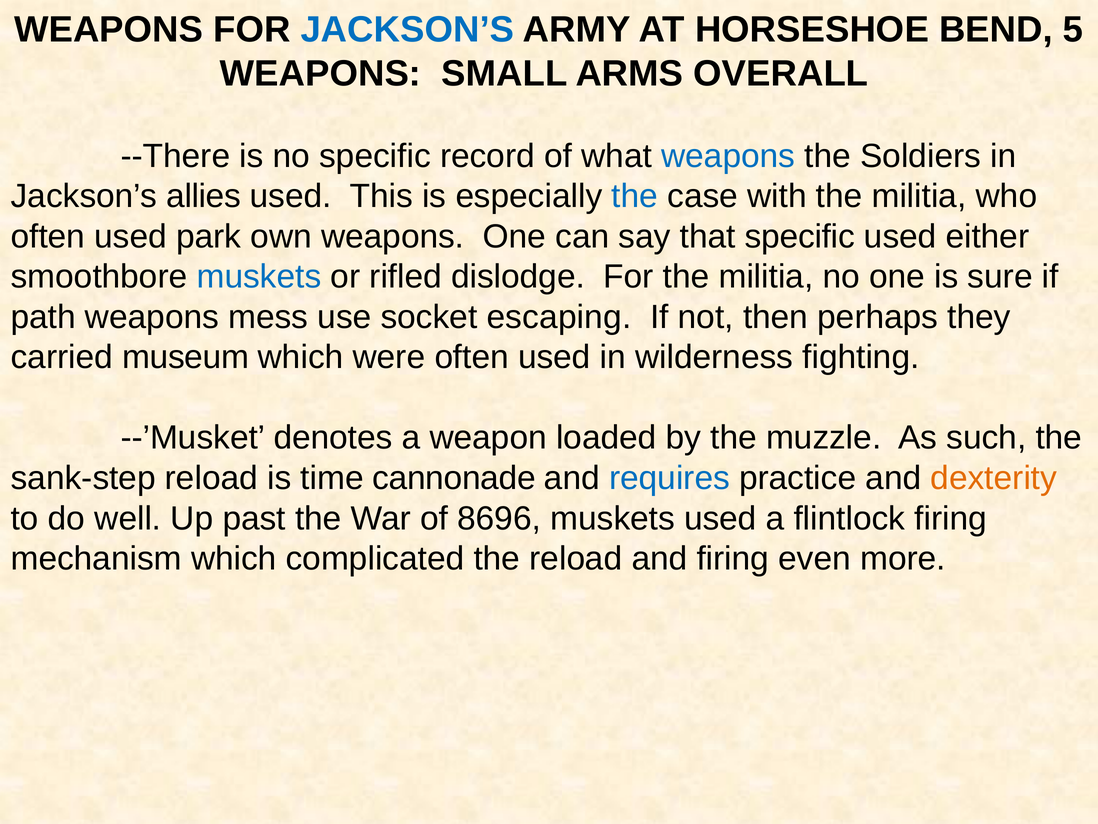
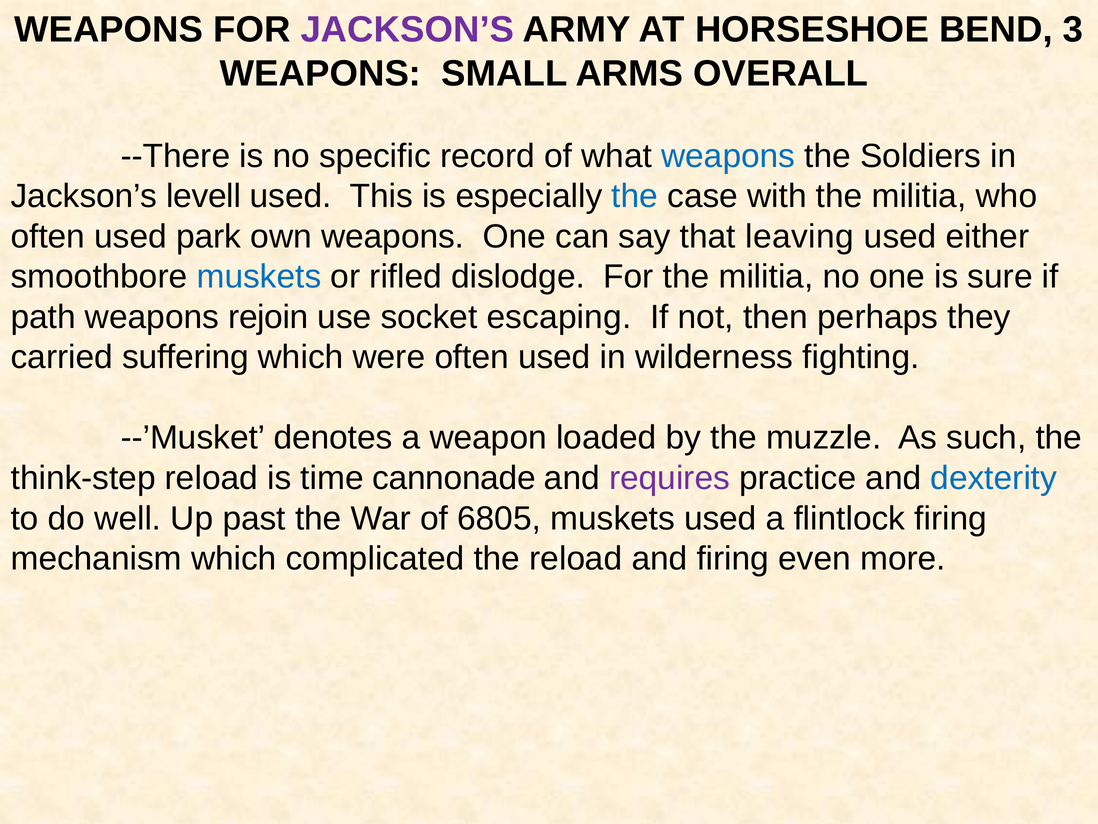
JACKSON’S at (407, 30) colour: blue -> purple
5: 5 -> 3
allies: allies -> levell
that specific: specific -> leaving
mess: mess -> rejoin
museum: museum -> suffering
sank-step: sank-step -> think-step
requires colour: blue -> purple
dexterity colour: orange -> blue
8696: 8696 -> 6805
